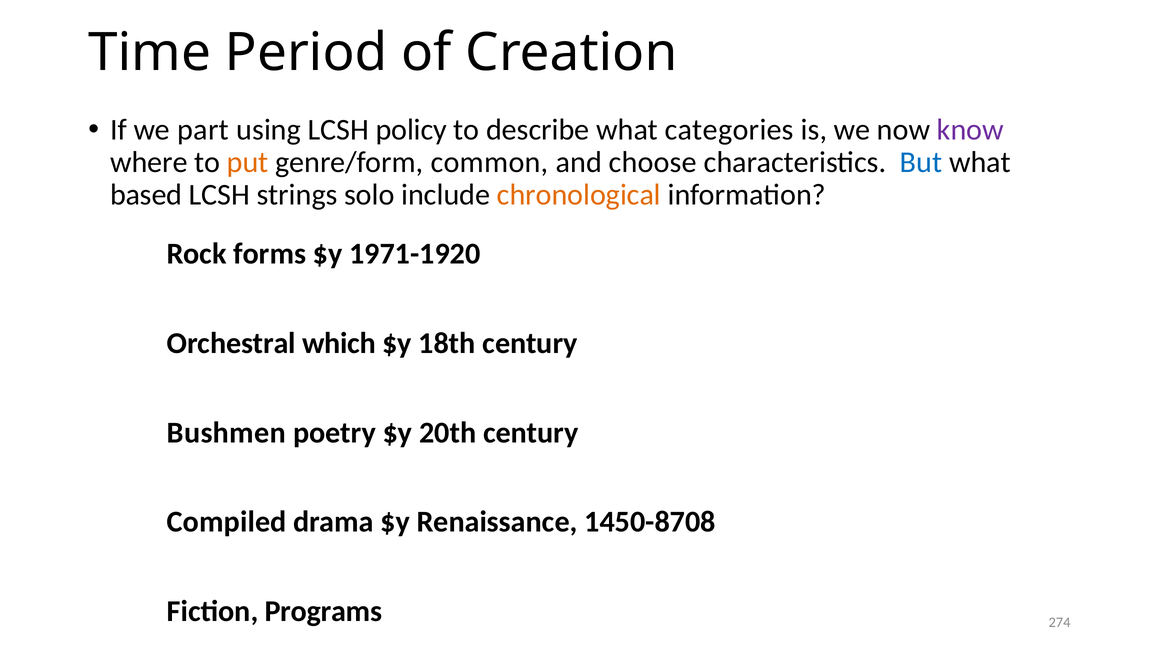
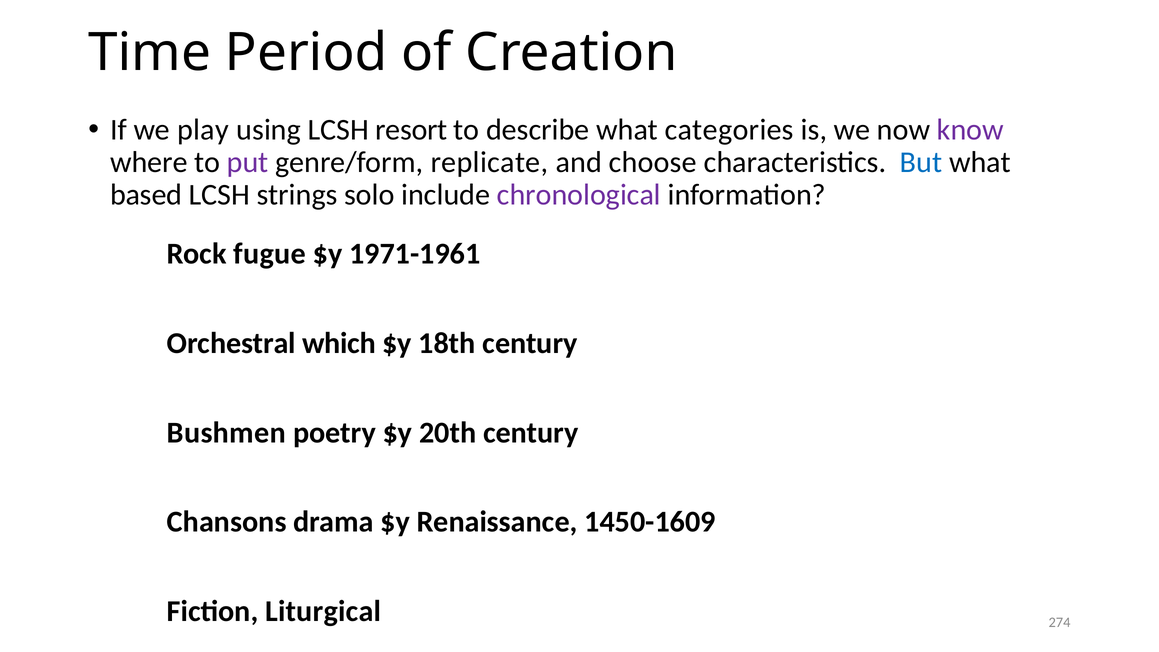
part: part -> play
policy: policy -> resort
put colour: orange -> purple
common: common -> replicate
chronological colour: orange -> purple
forms: forms -> fugue
1971-1920: 1971-1920 -> 1971-1961
Compiled: Compiled -> Chansons
1450-8708: 1450-8708 -> 1450-1609
Programs: Programs -> Liturgical
